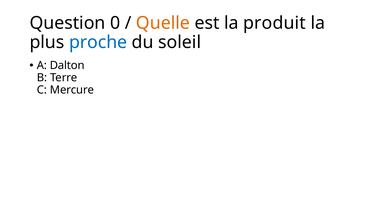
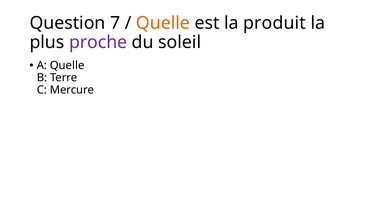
0: 0 -> 7
proche colour: blue -> purple
A Dalton: Dalton -> Quelle
